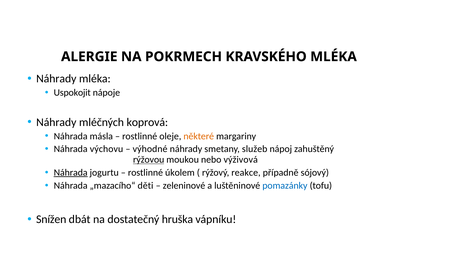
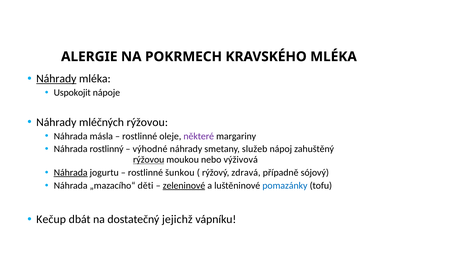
Náhrady at (56, 79) underline: none -> present
mléčných koprová: koprová -> rýžovou
některé colour: orange -> purple
výchovu: výchovu -> rostlinný
úkolem: úkolem -> šunkou
reakce: reakce -> zdravá
zeleninové underline: none -> present
Snížen: Snížen -> Kečup
hruška: hruška -> jejichž
